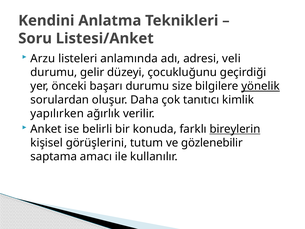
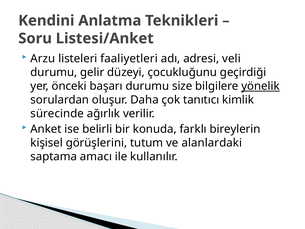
anlamında: anlamında -> faaliyetleri
yapılırken: yapılırken -> sürecinde
bireylerin underline: present -> none
gözlenebilir: gözlenebilir -> alanlardaki
